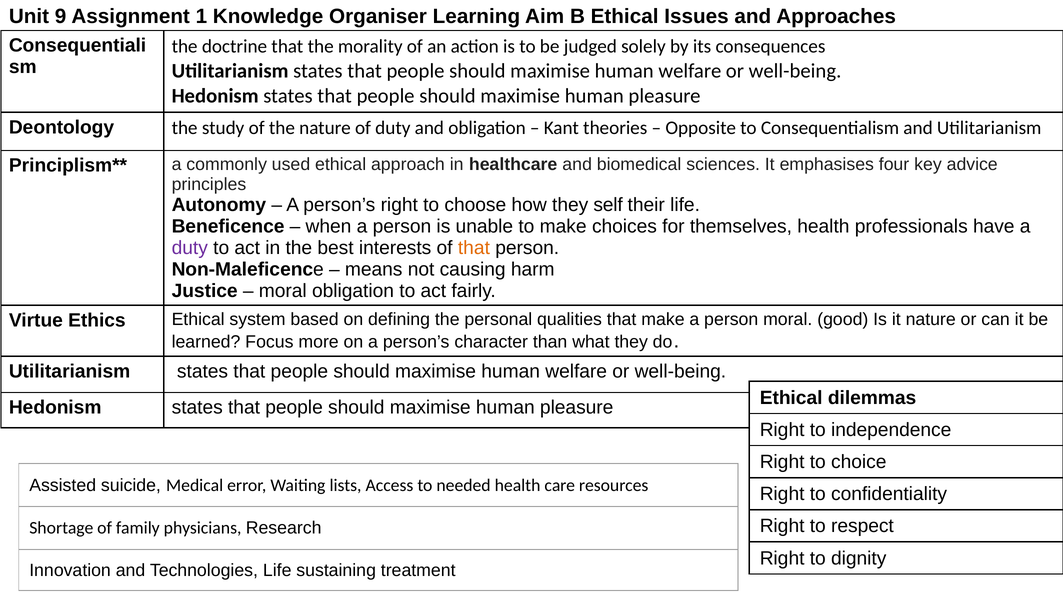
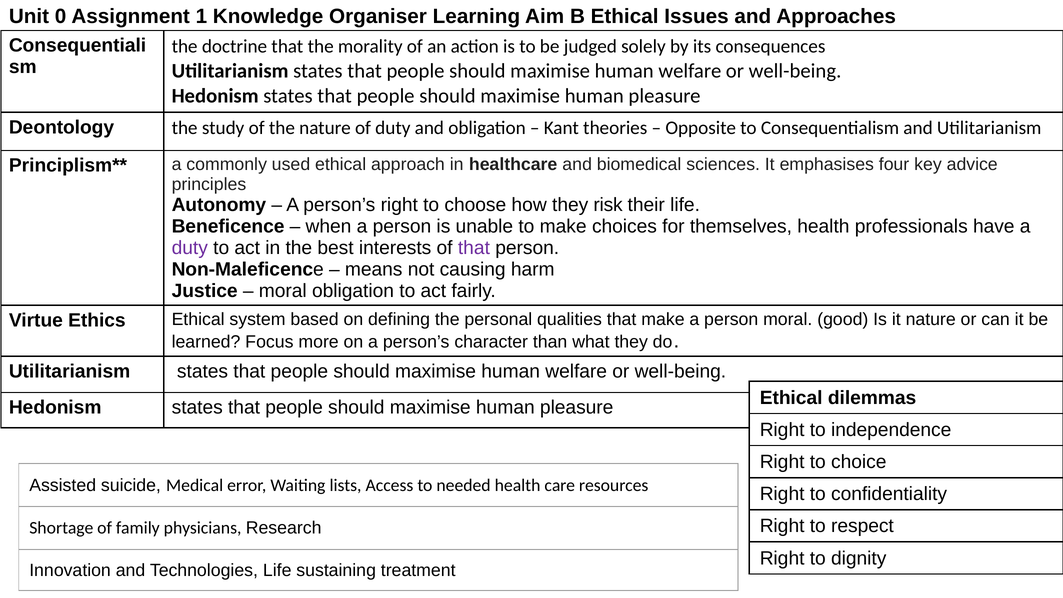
9: 9 -> 0
self: self -> risk
that at (474, 248) colour: orange -> purple
